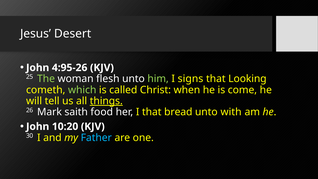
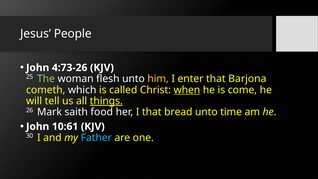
Desert: Desert -> People
4:95-26: 4:95-26 -> 4:73-26
him colour: light green -> yellow
signs: signs -> enter
Looking: Looking -> Barjona
which colour: light green -> white
when underline: none -> present
with: with -> time
10:20: 10:20 -> 10:61
